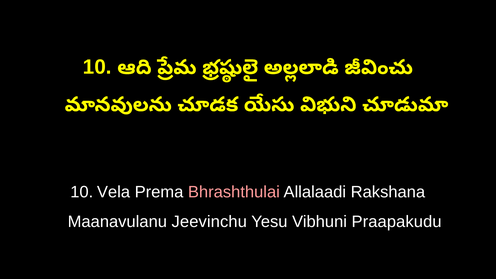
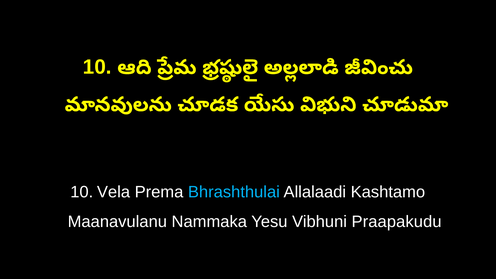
Bhrashthulai colour: pink -> light blue
Rakshana: Rakshana -> Kashtamo
Jeevinchu: Jeevinchu -> Nammaka
